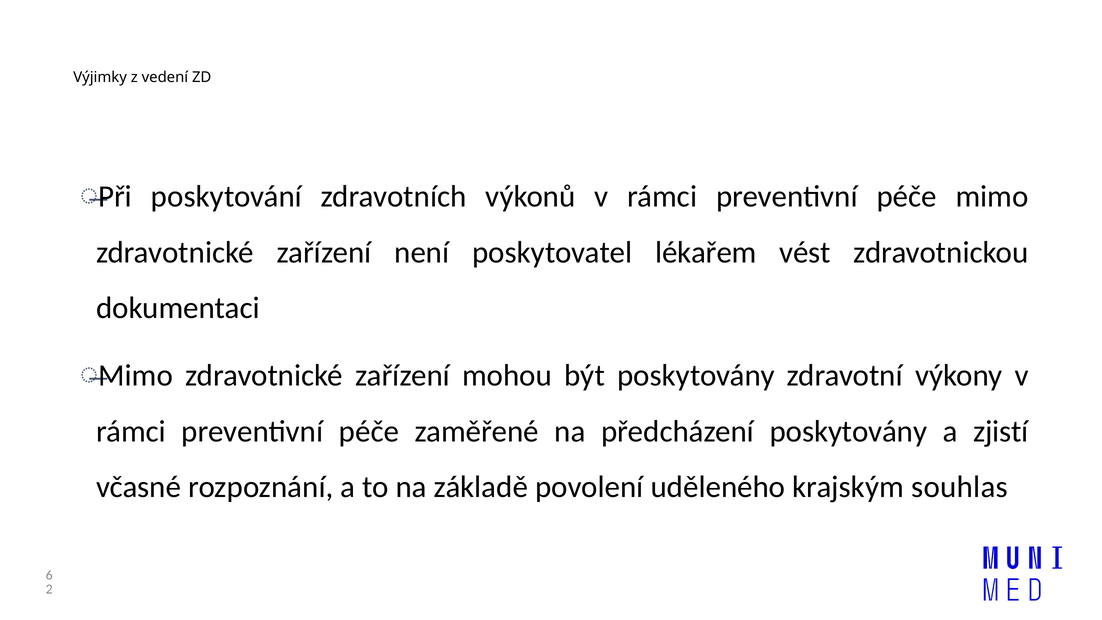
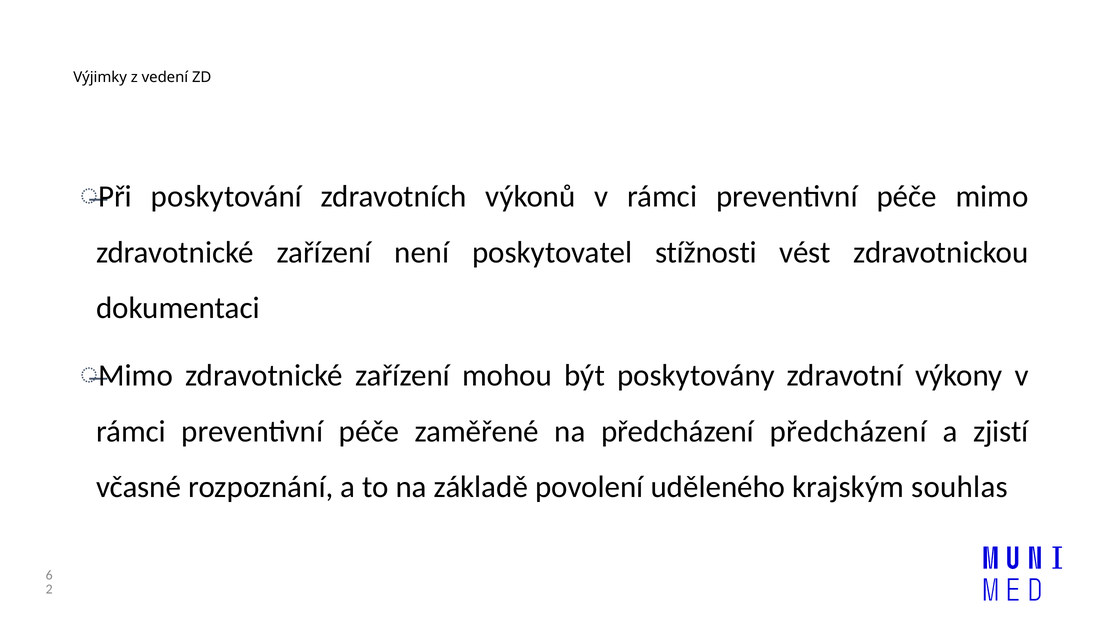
lékařem: lékařem -> stížnosti
předcházení poskytovány: poskytovány -> předcházení
